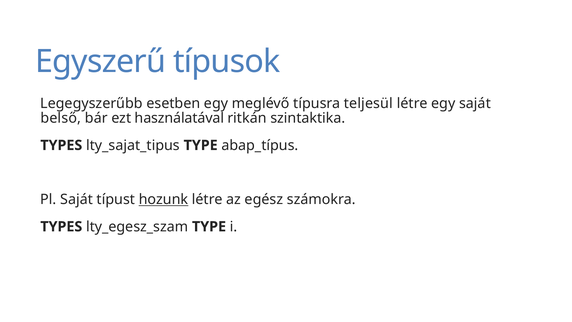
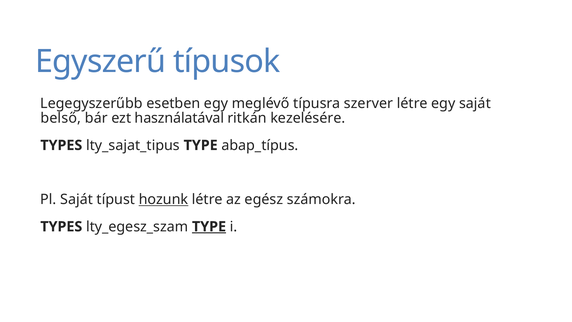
teljesül: teljesül -> szerver
szintaktika: szintaktika -> kezelésére
TYPE at (209, 226) underline: none -> present
